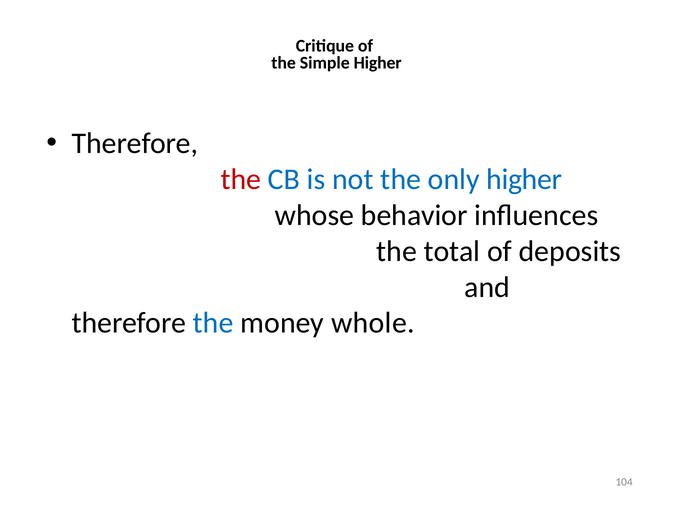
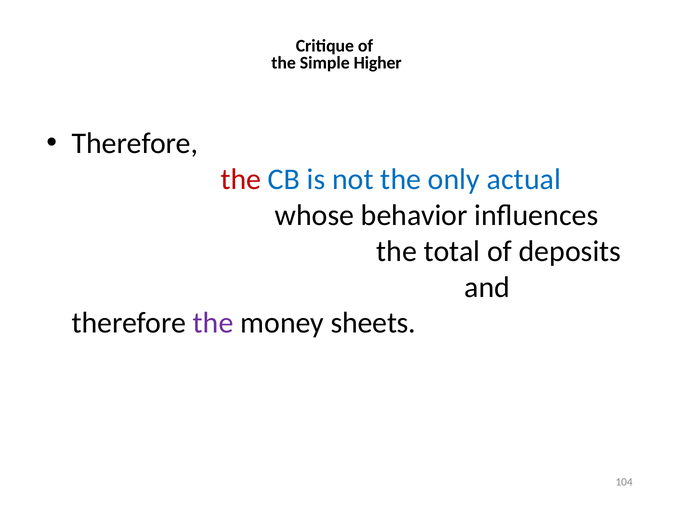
only higher: higher -> actual
the at (213, 323) colour: blue -> purple
whole: whole -> sheets
